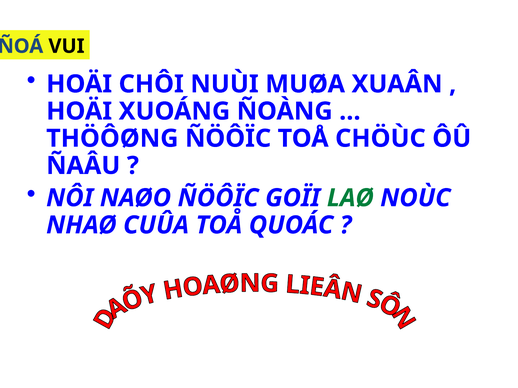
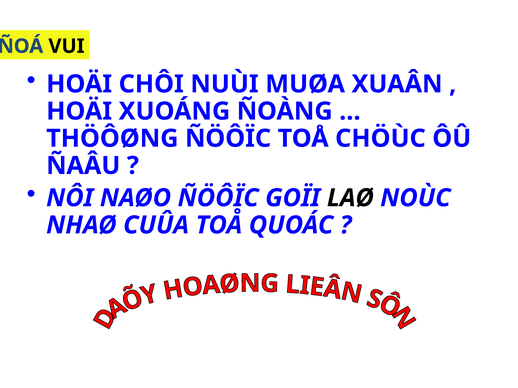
LAØ colour: green -> black
